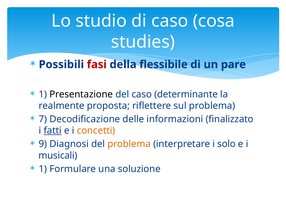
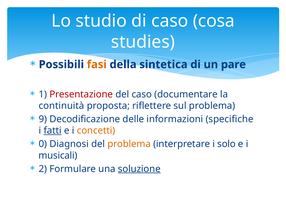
fasi colour: red -> orange
flessibile: flessibile -> sintetica
Presentazione colour: black -> red
determinante: determinante -> documentare
realmente: realmente -> continuità
7: 7 -> 9
finalizzato: finalizzato -> specifiche
9: 9 -> 0
1 at (43, 168): 1 -> 2
soluzione underline: none -> present
